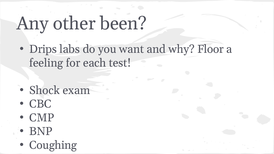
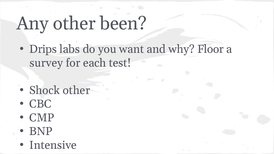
feeling: feeling -> survey
Shock exam: exam -> other
Coughing: Coughing -> Intensive
